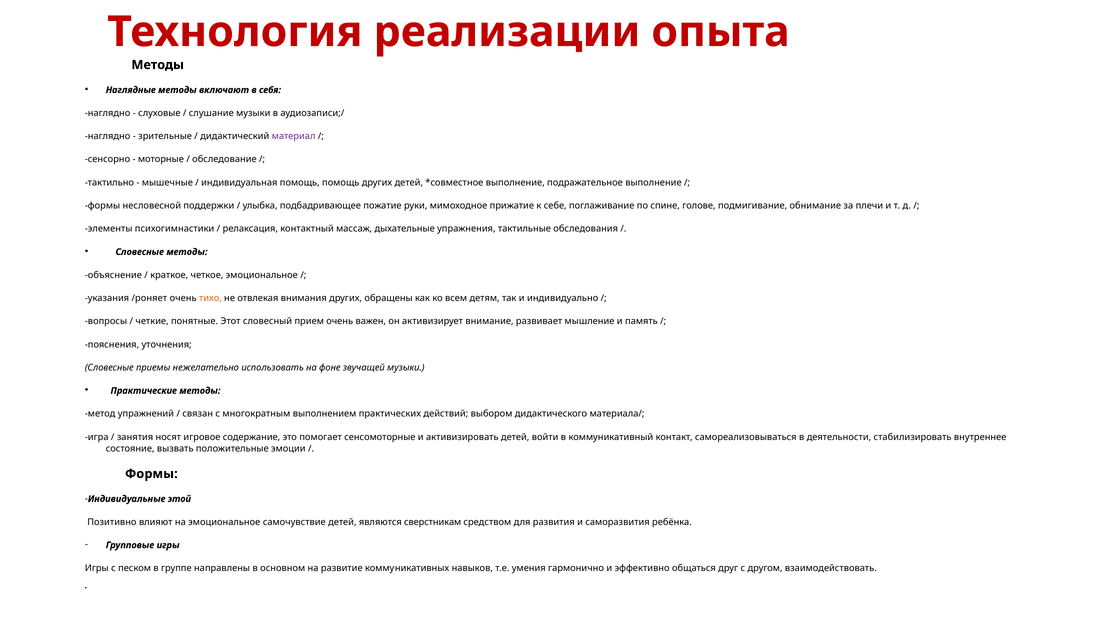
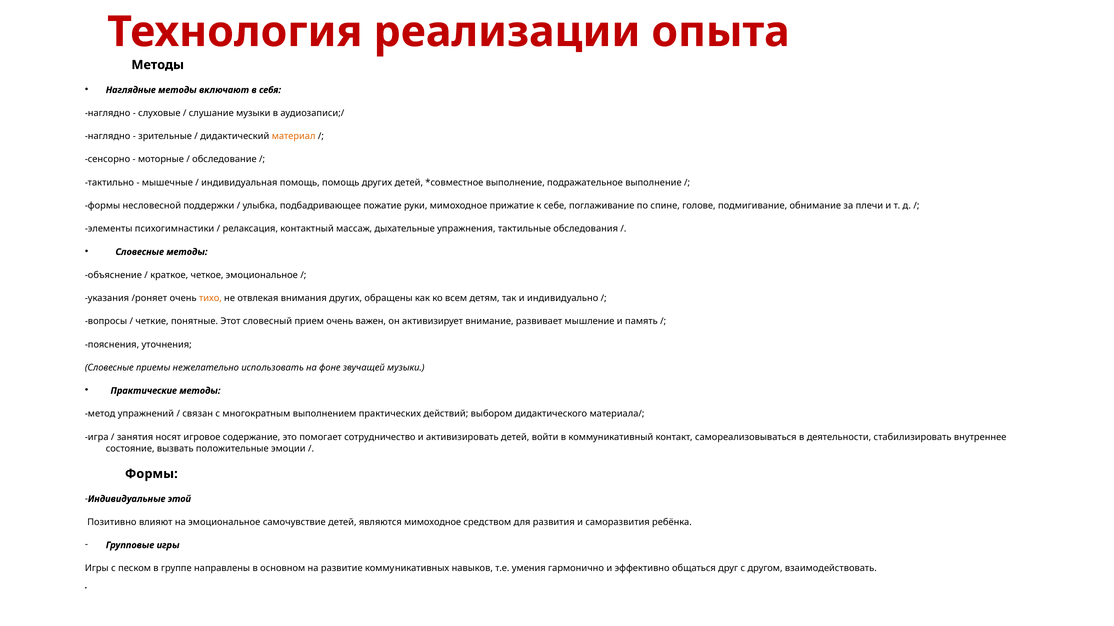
материал colour: purple -> orange
сенсомоторные: сенсомоторные -> сотрудничество
являются сверстникам: сверстникам -> мимоходное
